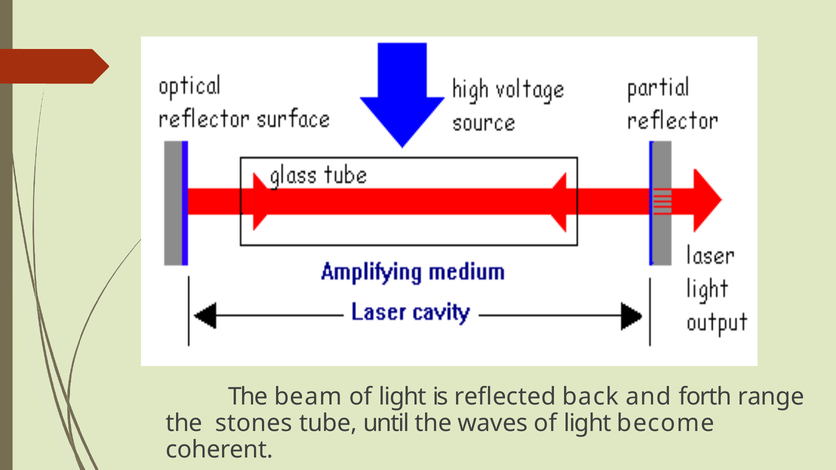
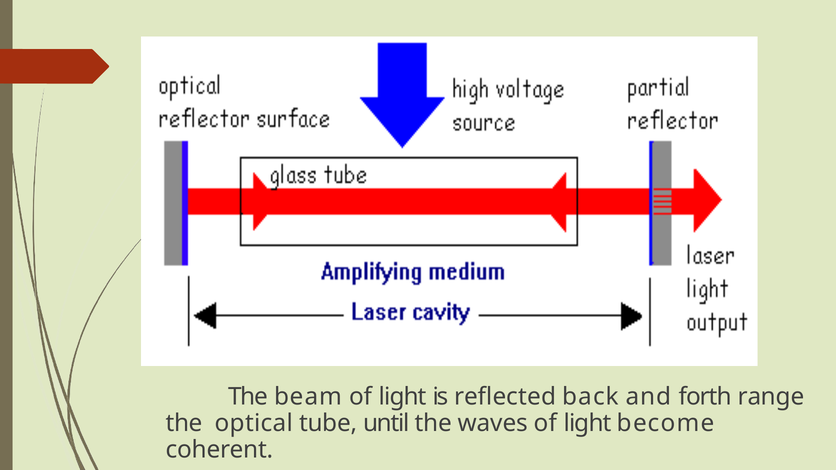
stones: stones -> optical
